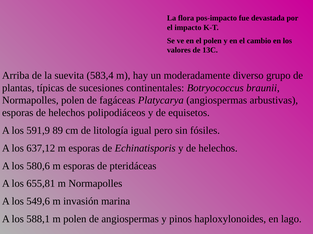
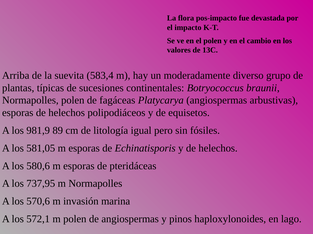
591,9: 591,9 -> 981,9
637,12: 637,12 -> 581,05
655,81: 655,81 -> 737,95
549,6: 549,6 -> 570,6
588,1: 588,1 -> 572,1
